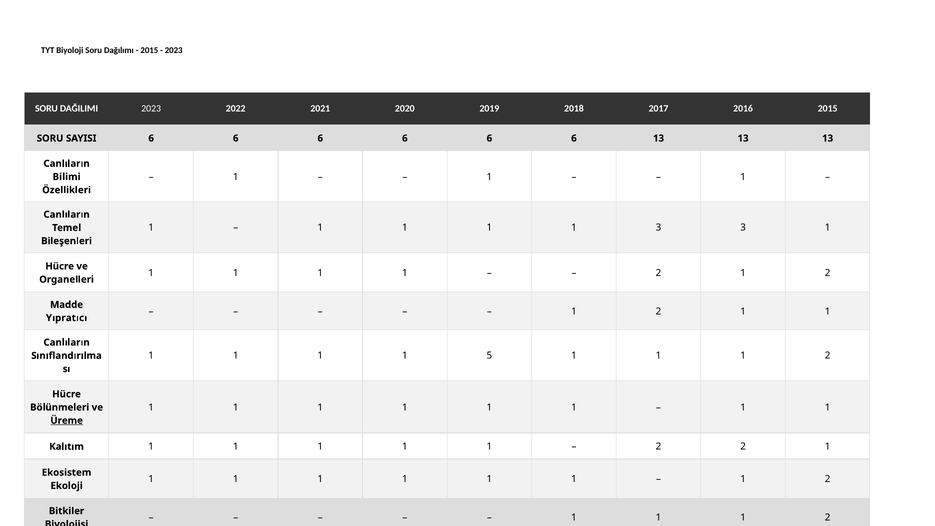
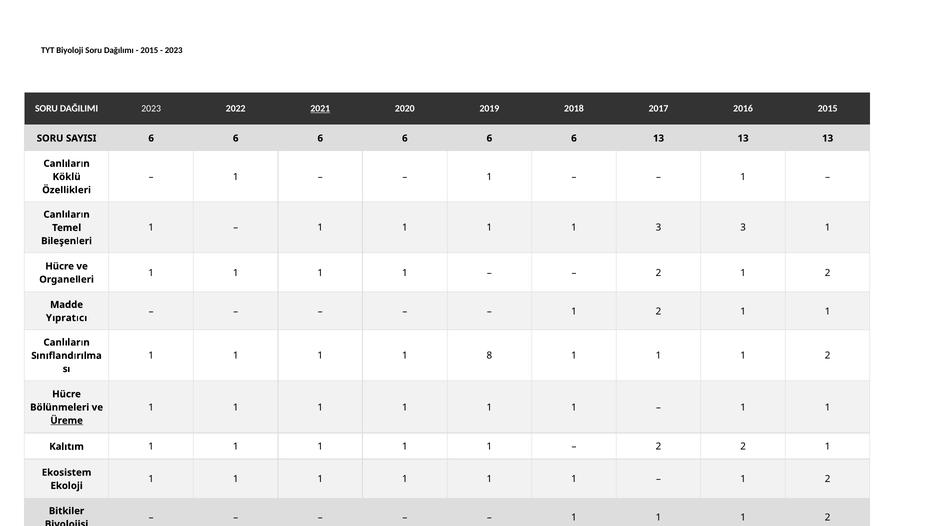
2021 underline: none -> present
Bilimi: Bilimi -> Köklü
5: 5 -> 8
